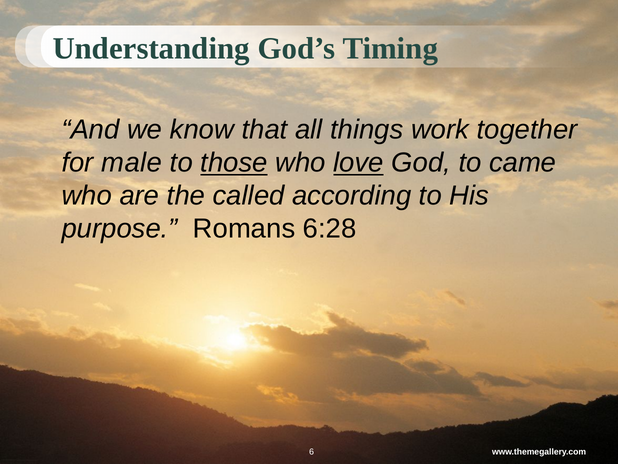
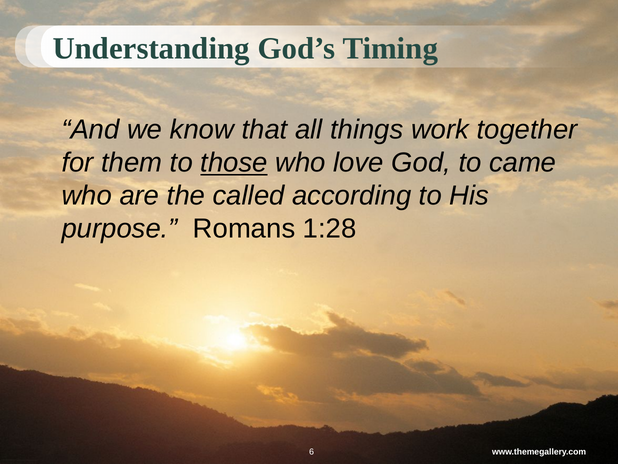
male: male -> them
love underline: present -> none
6:28: 6:28 -> 1:28
